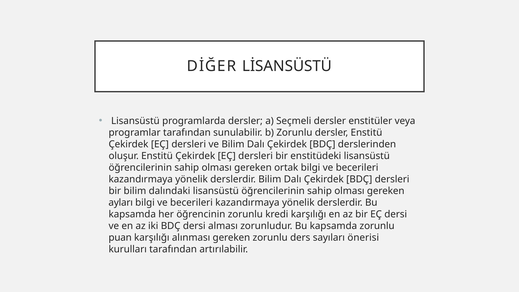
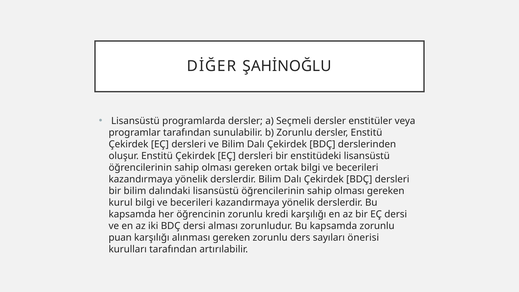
LİSANSÜSTÜ: LİSANSÜSTÜ -> ŞAHİNOĞLU
ayları: ayları -> kurul
